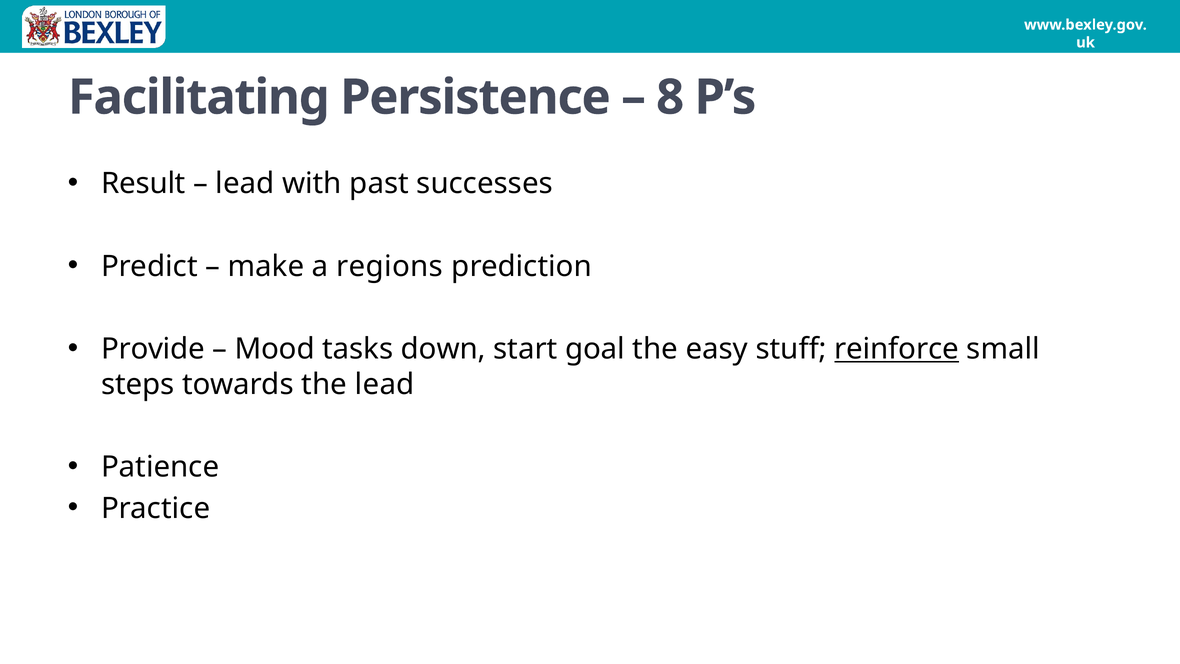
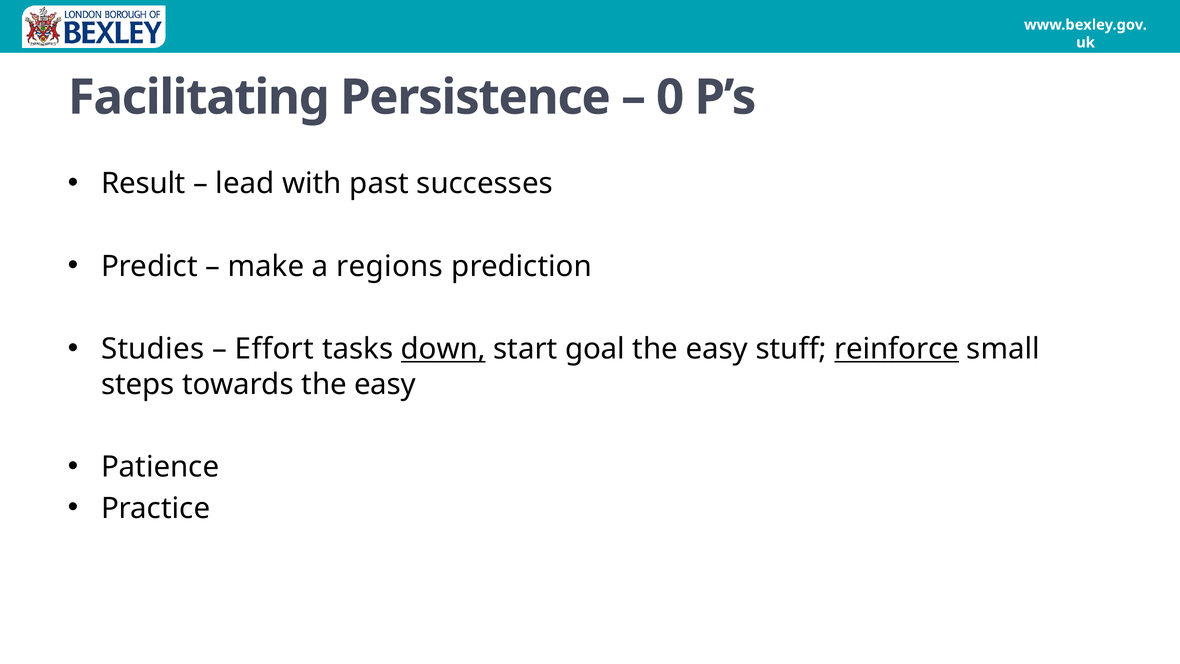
8: 8 -> 0
Provide: Provide -> Studies
Mood: Mood -> Effort
down underline: none -> present
towards the lead: lead -> easy
